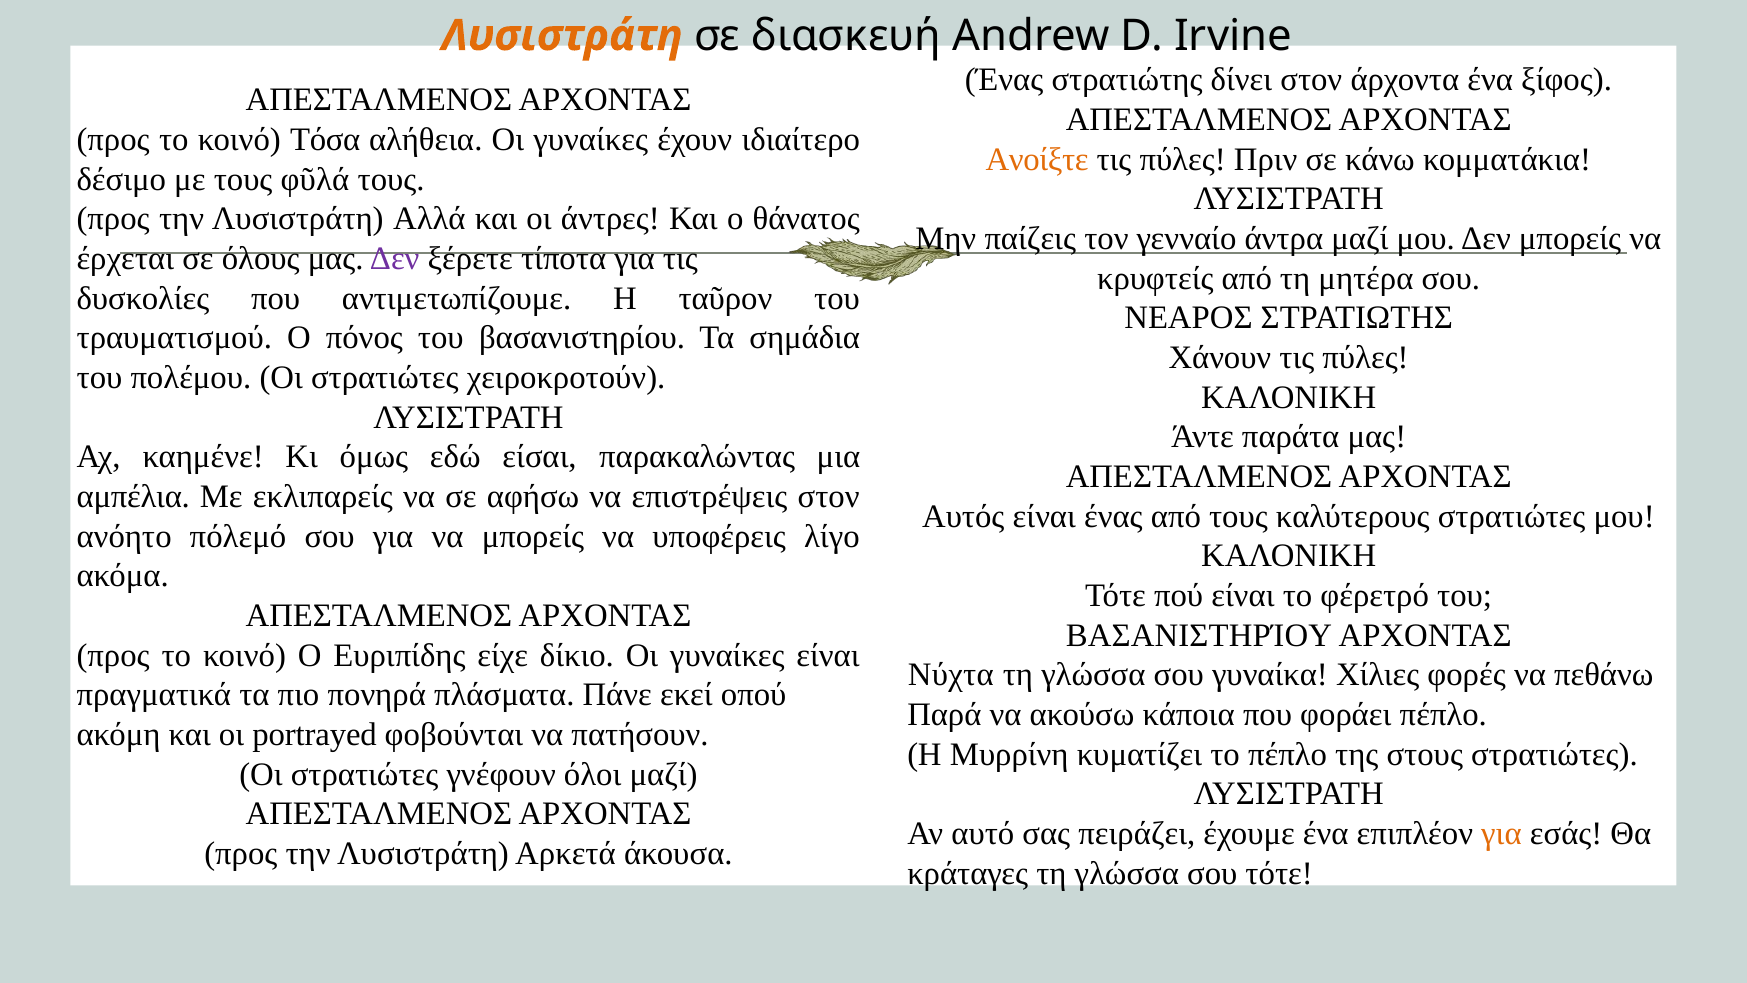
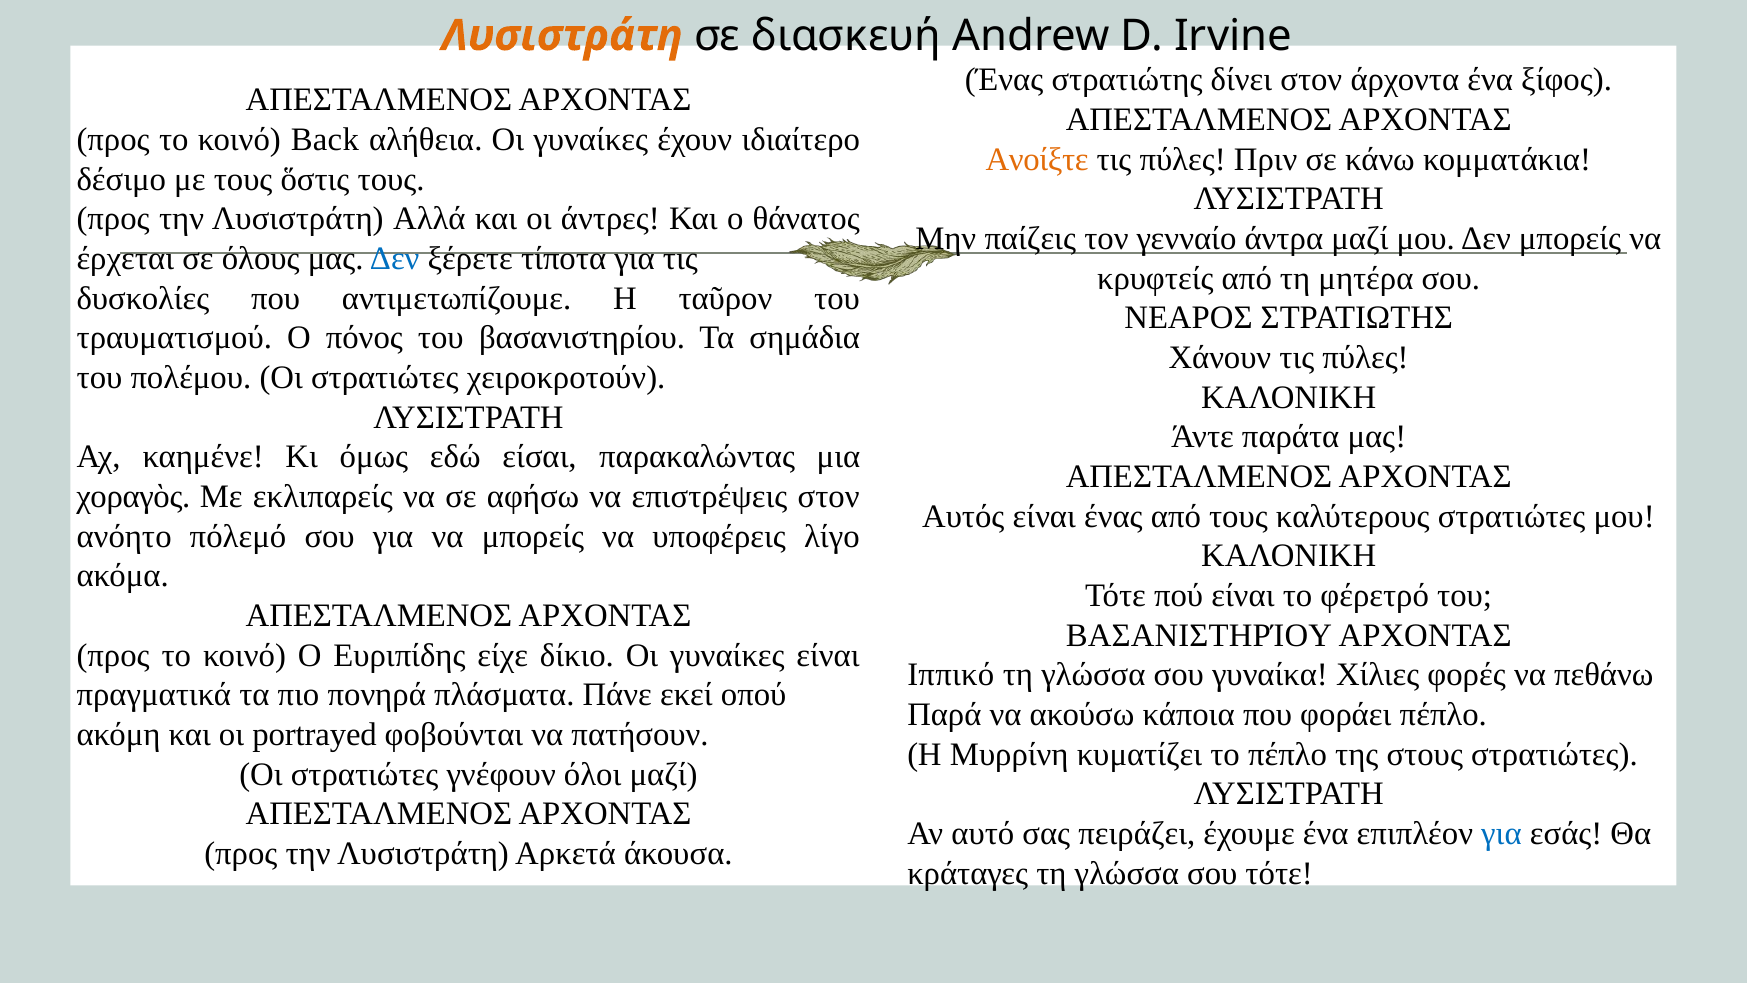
Τόσα: Τόσα -> Back
φῦλά: φῦλά -> ὅστις
Δεν at (395, 259) colour: purple -> blue
αμπέλια: αμπέλια -> χοραγὸς
Νύχτα: Νύχτα -> Ιππικό
για at (1501, 834) colour: orange -> blue
